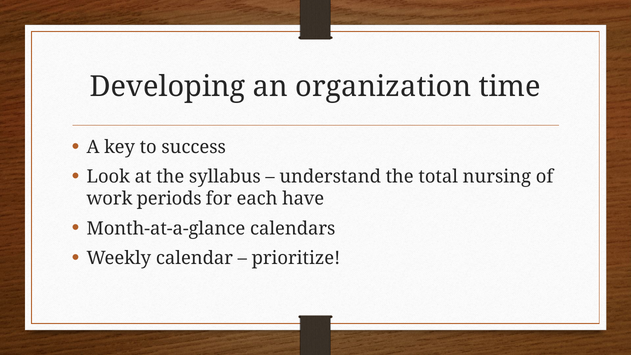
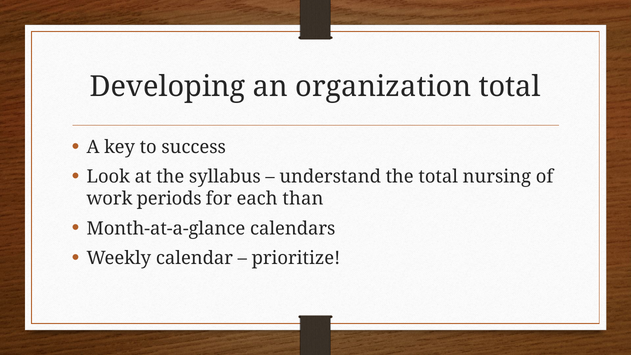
organization time: time -> total
have: have -> than
